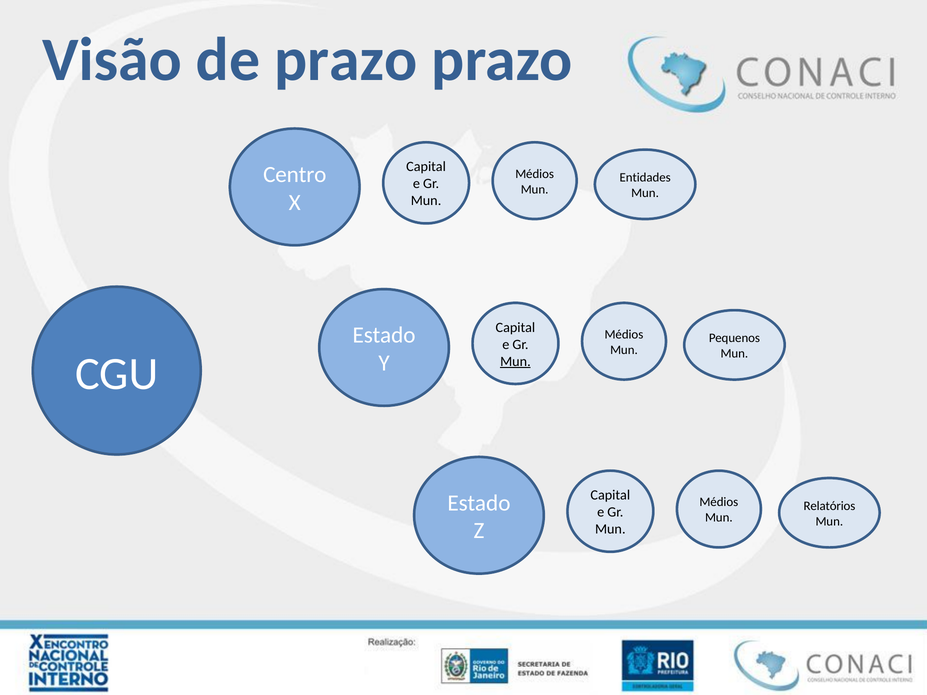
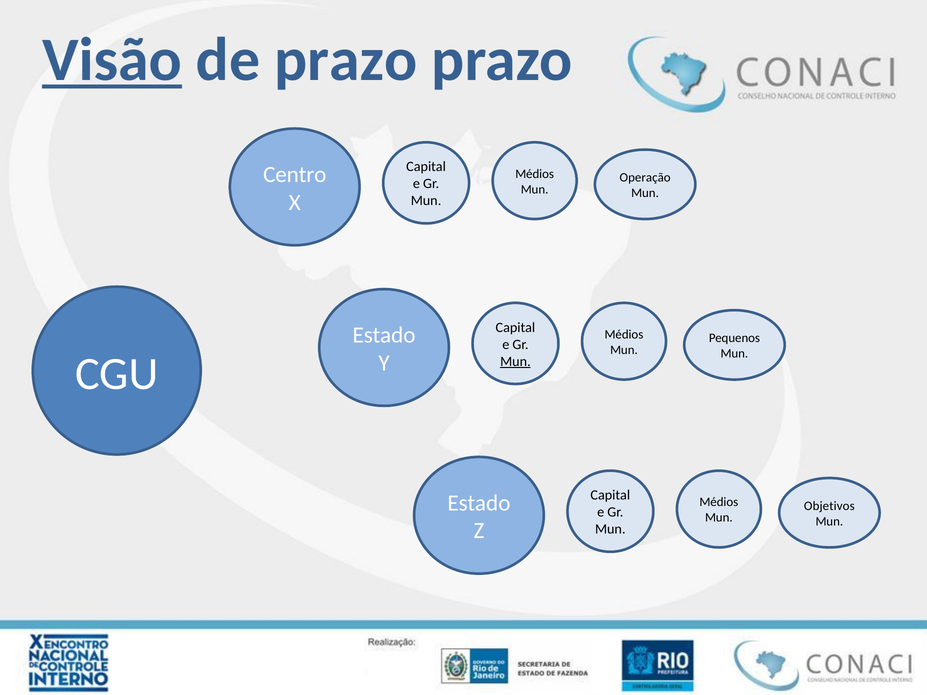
Visão underline: none -> present
Entidades: Entidades -> Operação
Relatórios: Relatórios -> Objetivos
